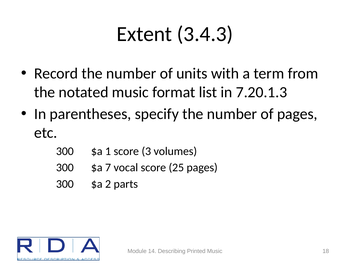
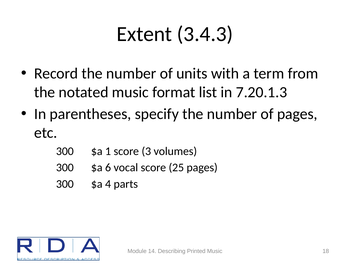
7: 7 -> 6
2: 2 -> 4
